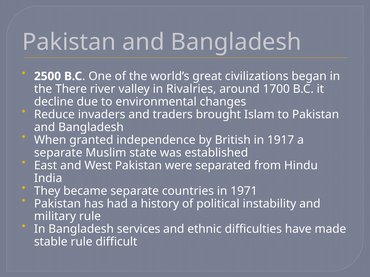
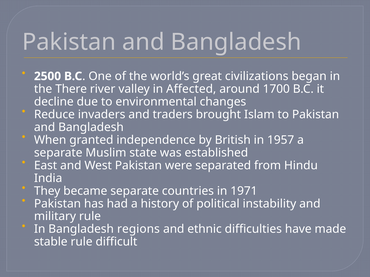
Rivalries: Rivalries -> Affected
1917: 1917 -> 1957
services: services -> regions
